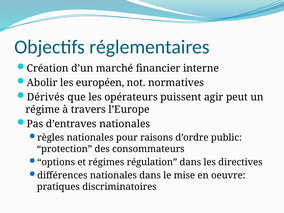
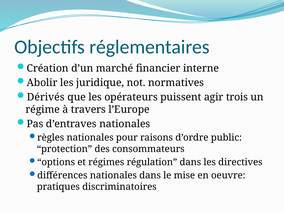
européen: européen -> juridique
peut: peut -> trois
